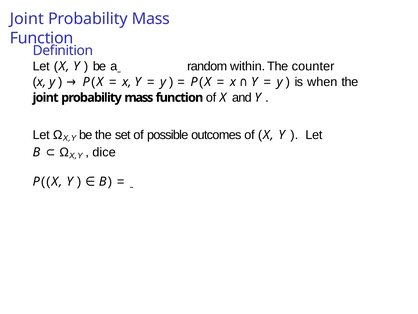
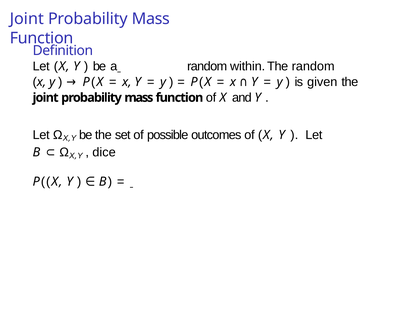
The counter: counter -> random
when: when -> given
